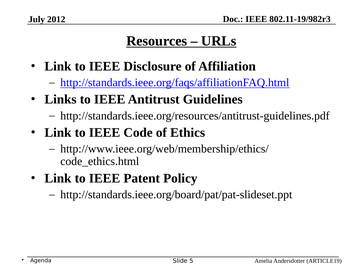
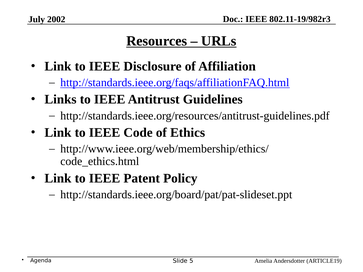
2012: 2012 -> 2002
